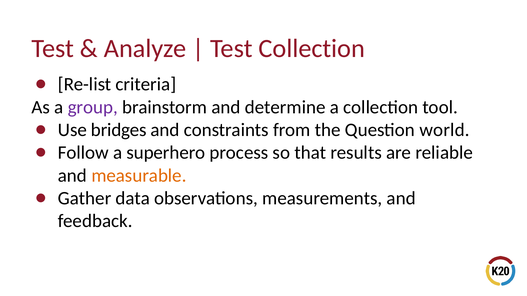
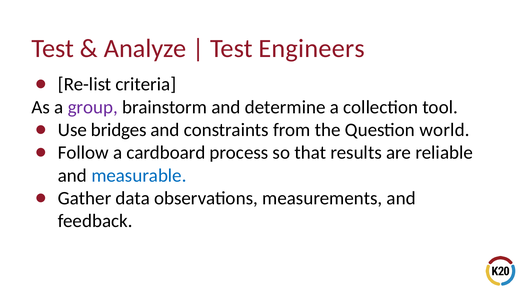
Test Collection: Collection -> Engineers
superhero: superhero -> cardboard
measurable colour: orange -> blue
